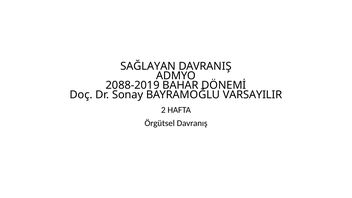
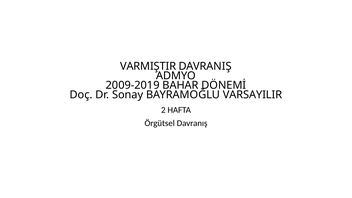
SAĞLAYAN: SAĞLAYAN -> VARMIŞTIR
2088-2019: 2088-2019 -> 2009-2019
